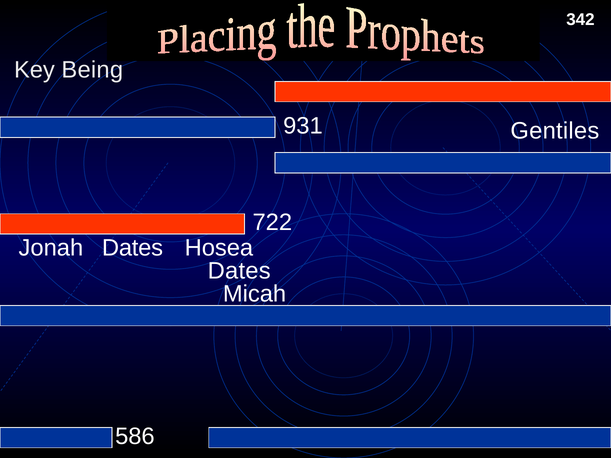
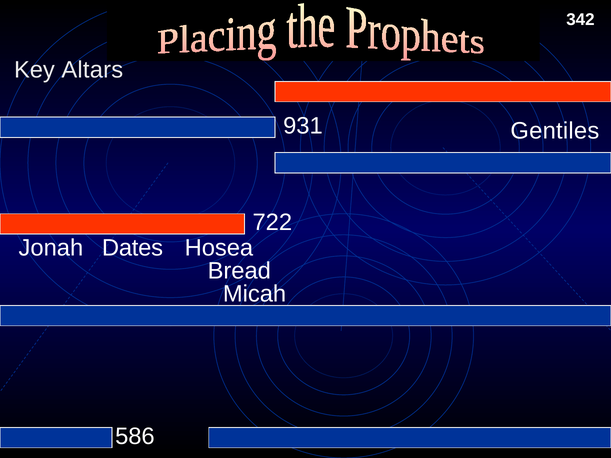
Being: Being -> Altars
Dates at (239, 271): Dates -> Bread
